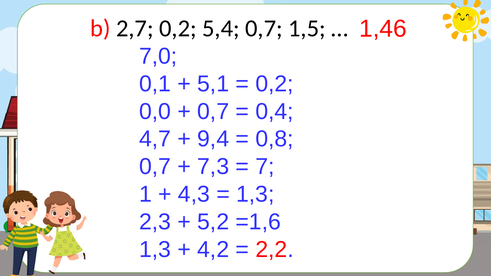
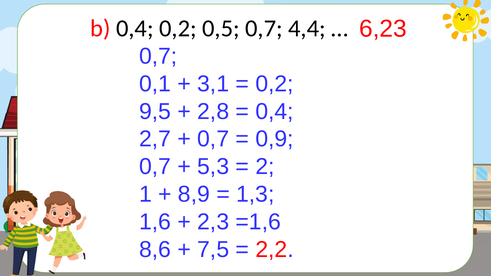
1,46: 1,46 -> 6,23
b 2,7: 2,7 -> 0,4
5,4: 5,4 -> 0,5
1,5: 1,5 -> 4,4
7,0 at (158, 56): 7,0 -> 0,7
5,1: 5,1 -> 3,1
0,0: 0,0 -> 9,5
0,7 at (213, 112): 0,7 -> 2,8
4,7: 4,7 -> 2,7
9,4 at (213, 139): 9,4 -> 0,7
0,8: 0,8 -> 0,9
7,3: 7,3 -> 5,3
7: 7 -> 2
4,3: 4,3 -> 8,9
2,3: 2,3 -> 1,6
5,2: 5,2 -> 2,3
1,3 at (155, 250): 1,3 -> 8,6
4,2: 4,2 -> 7,5
